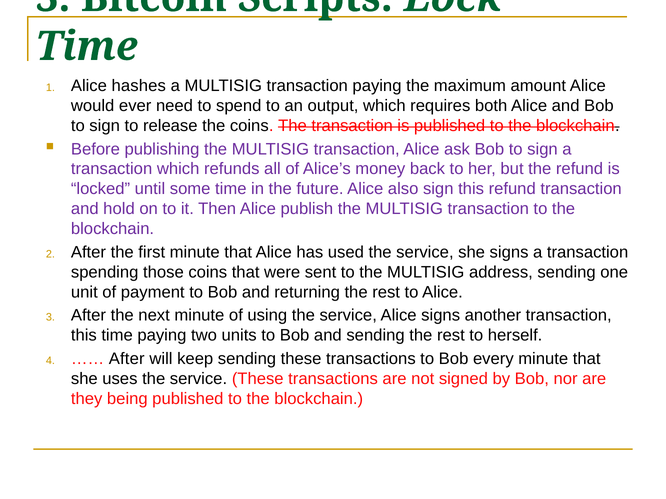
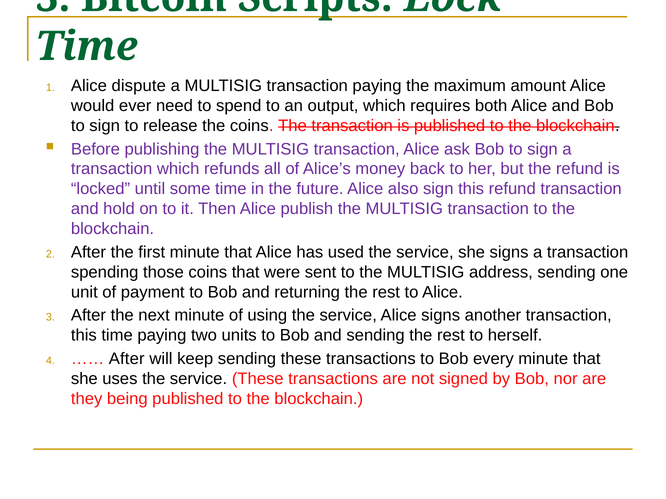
hashes: hashes -> dispute
